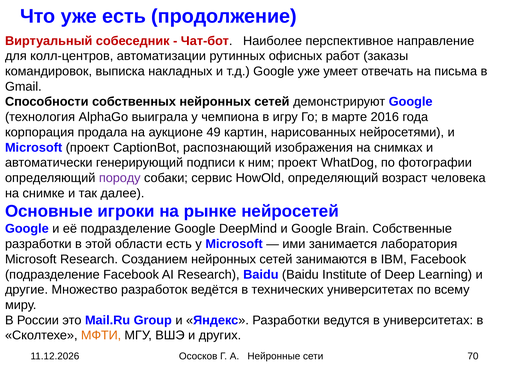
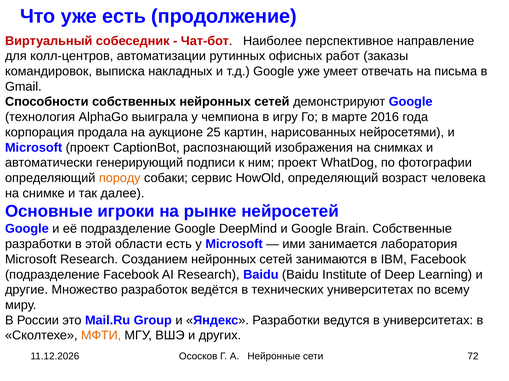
49: 49 -> 25
породу colour: purple -> orange
70: 70 -> 72
